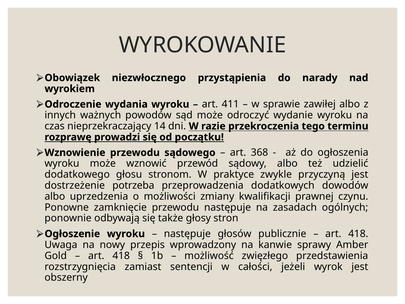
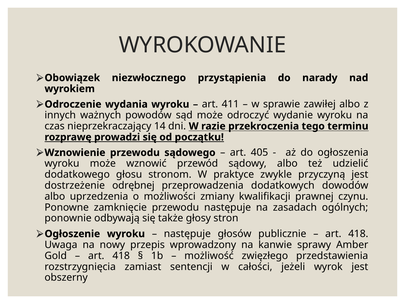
368: 368 -> 405
potrzeba: potrzeba -> odrębnej
